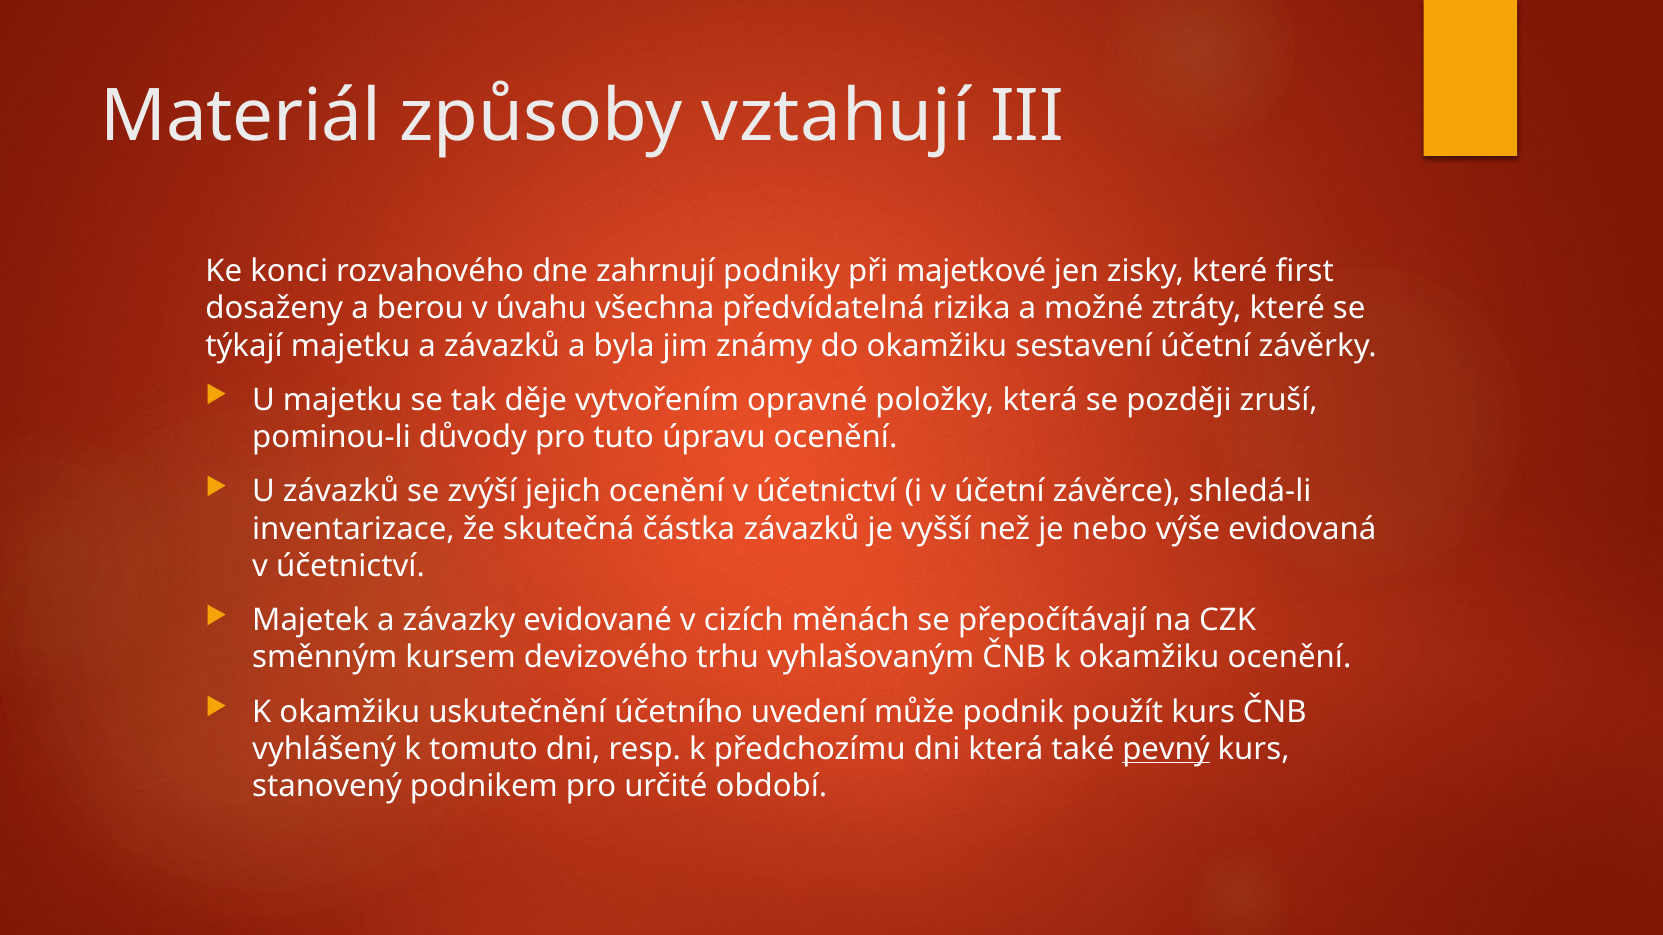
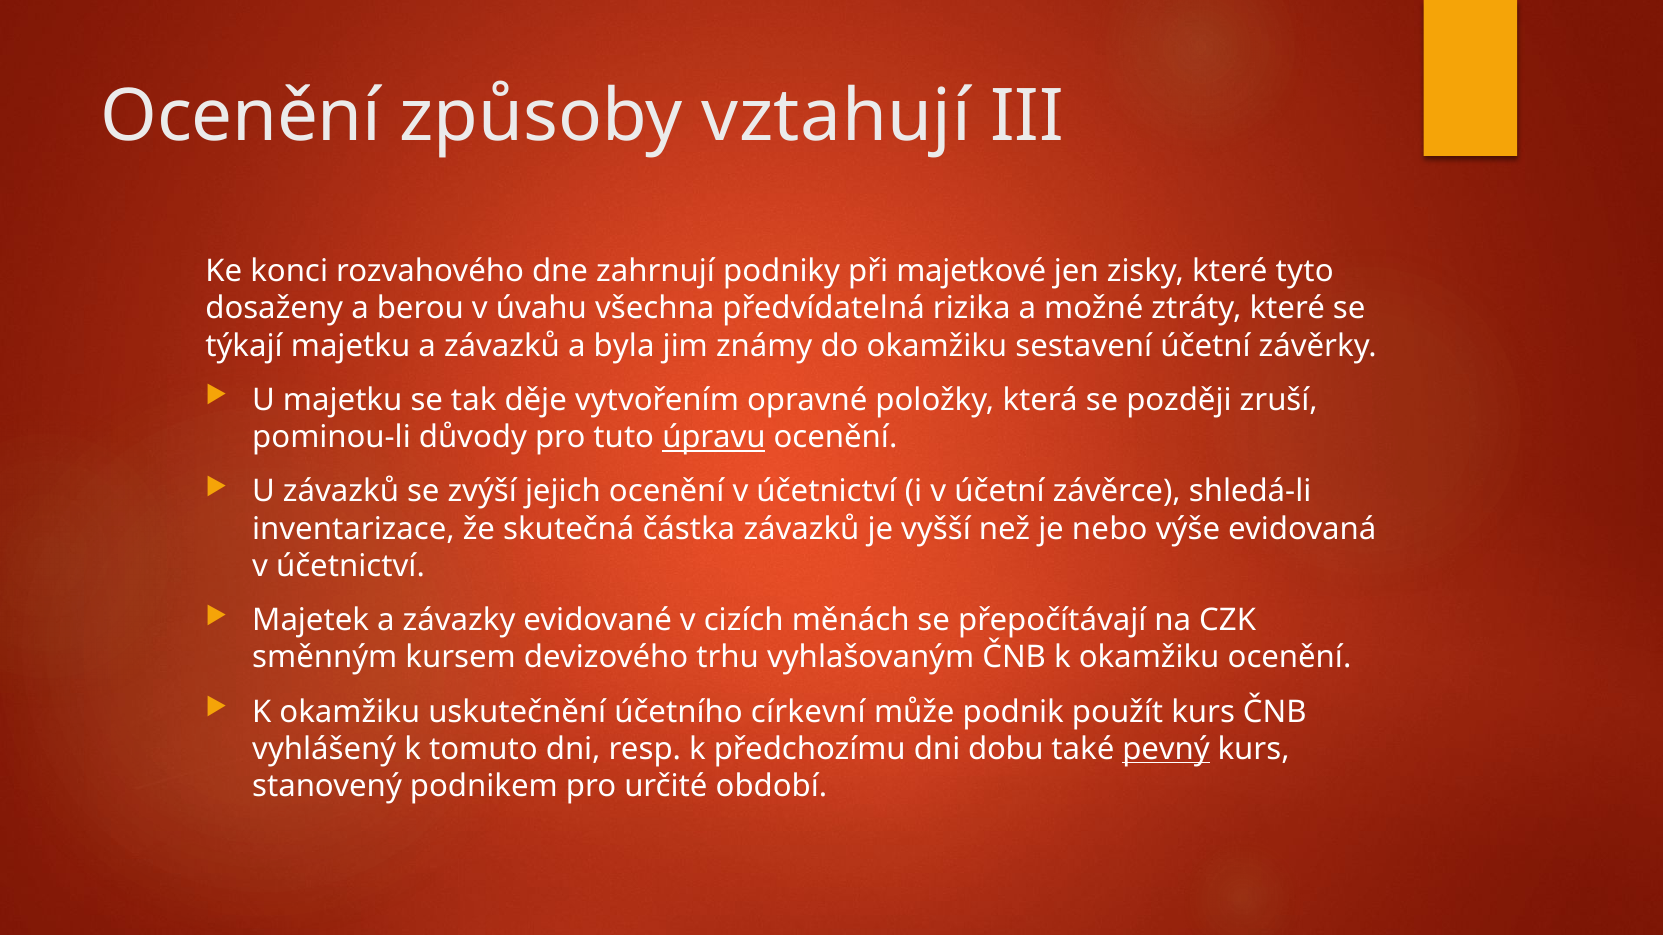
Materiál at (241, 117): Materiál -> Ocenění
first: first -> tyto
úpravu underline: none -> present
uvedení: uvedení -> církevní
dni která: která -> dobu
